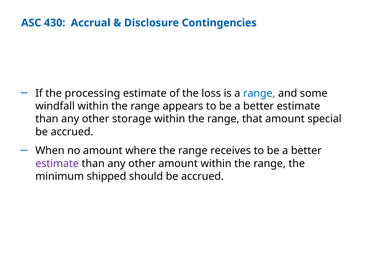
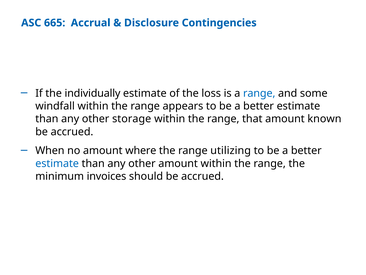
430: 430 -> 665
processing: processing -> individually
special: special -> known
receives: receives -> utilizing
estimate at (57, 163) colour: purple -> blue
shipped: shipped -> invoices
